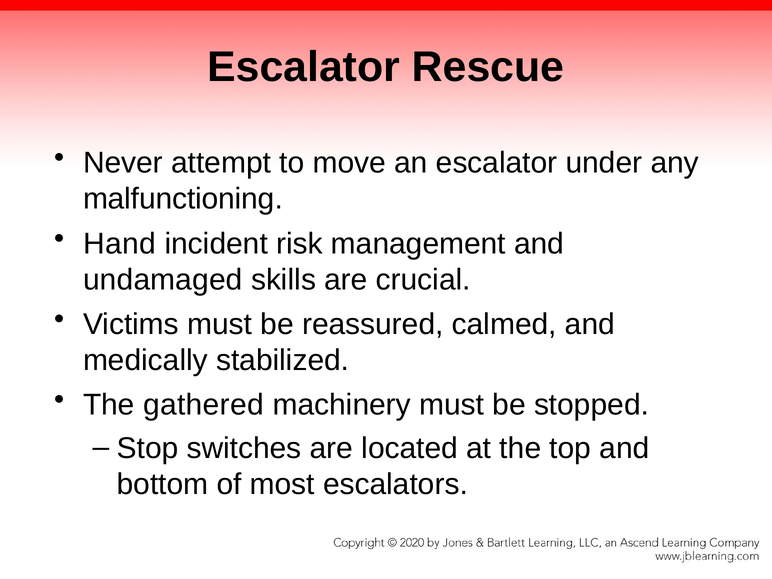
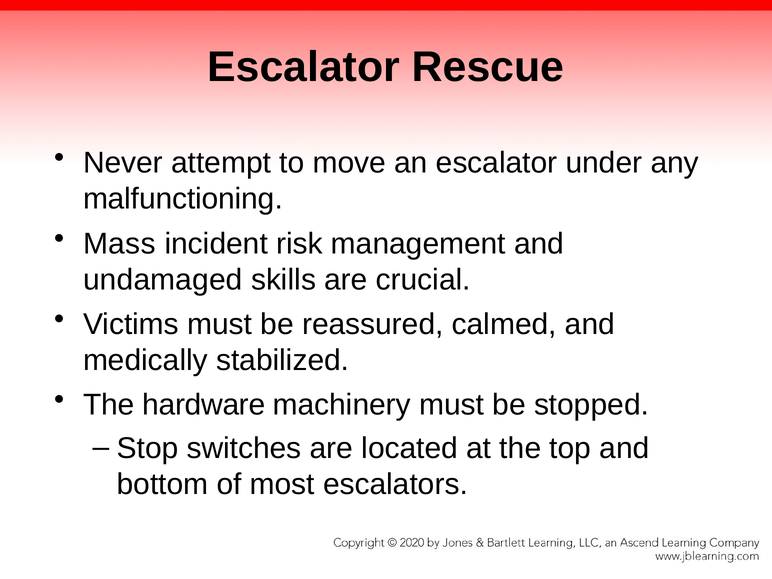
Hand: Hand -> Mass
gathered: gathered -> hardware
